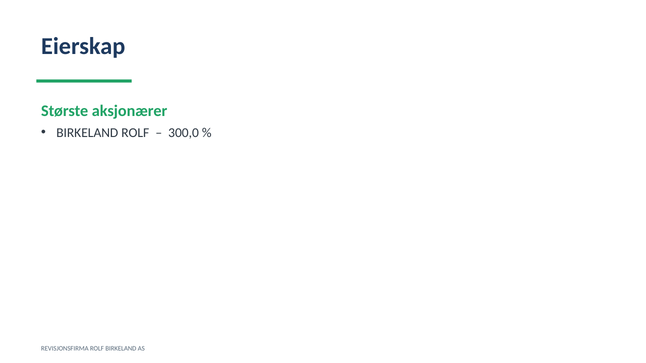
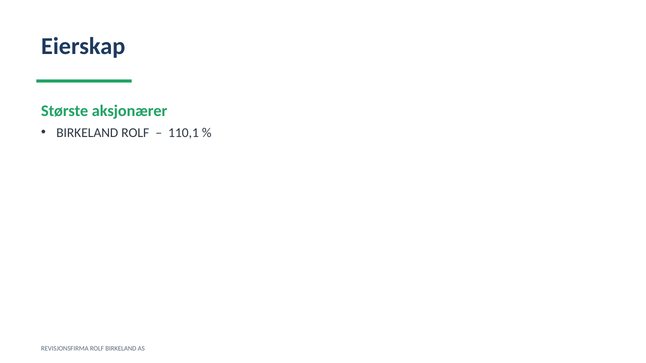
300,0: 300,0 -> 110,1
